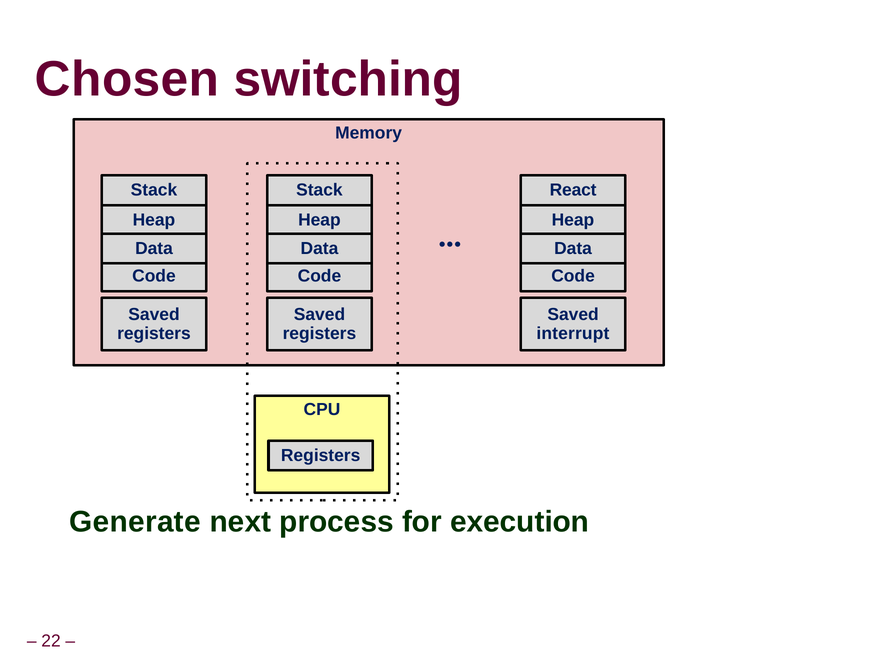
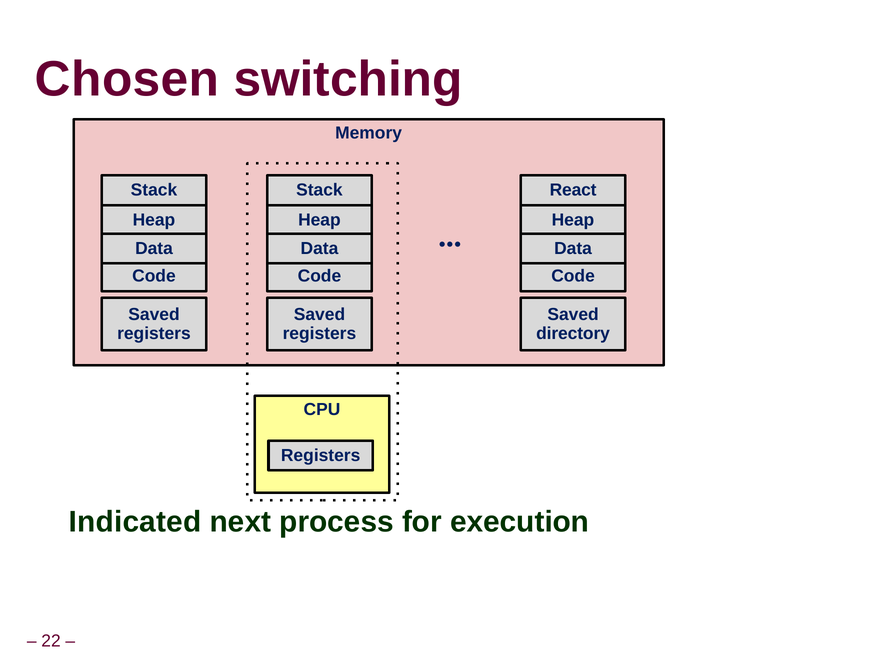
interrupt: interrupt -> directory
Generate: Generate -> Indicated
